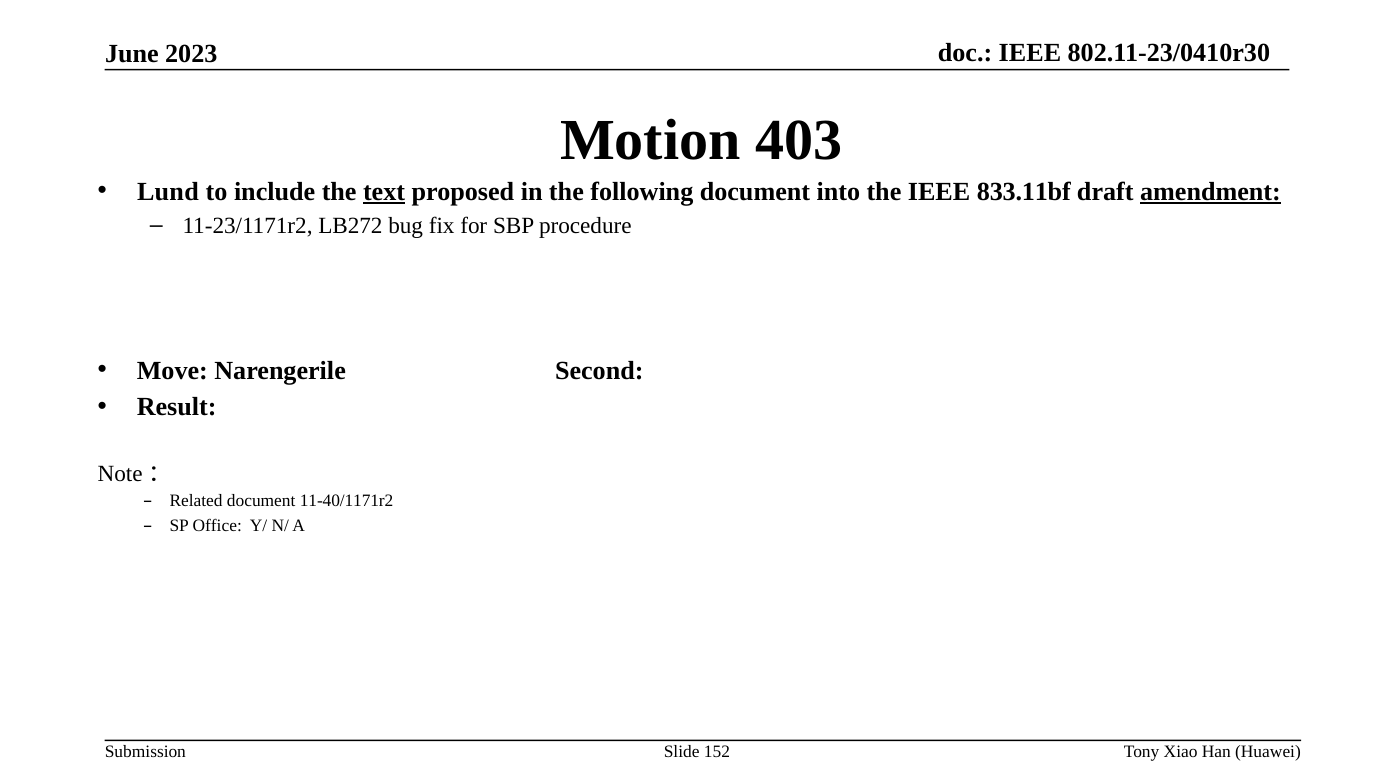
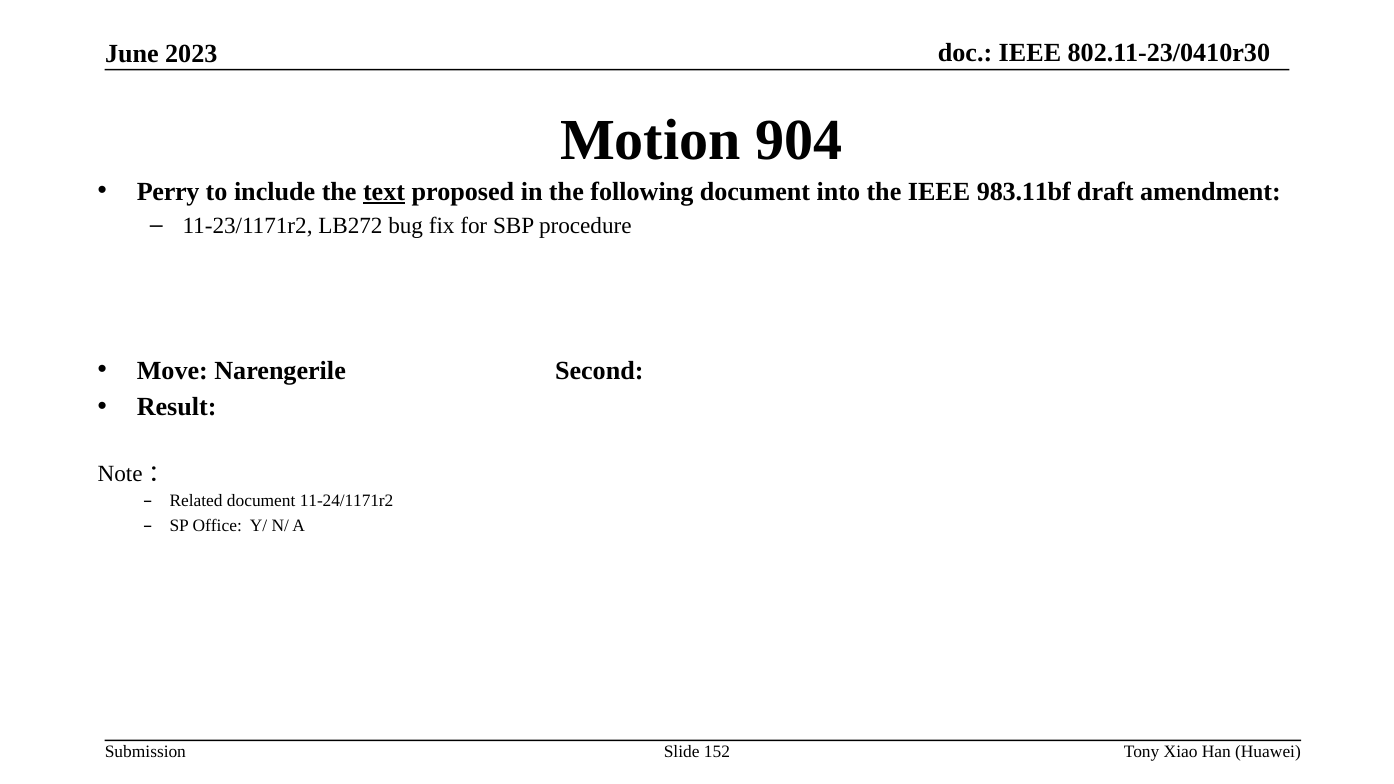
403: 403 -> 904
Lund: Lund -> Perry
833.11bf: 833.11bf -> 983.11bf
amendment underline: present -> none
11-40/1171r2: 11-40/1171r2 -> 11-24/1171r2
